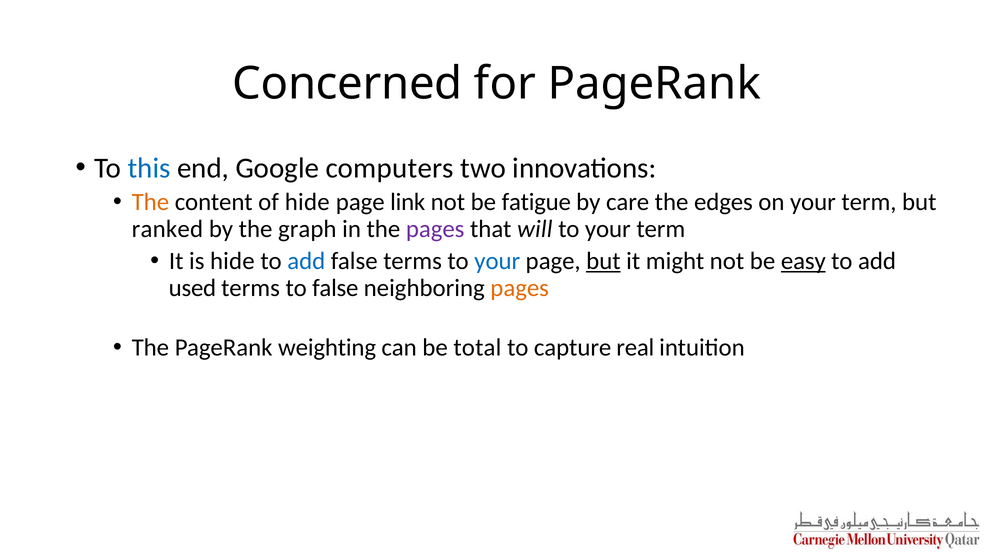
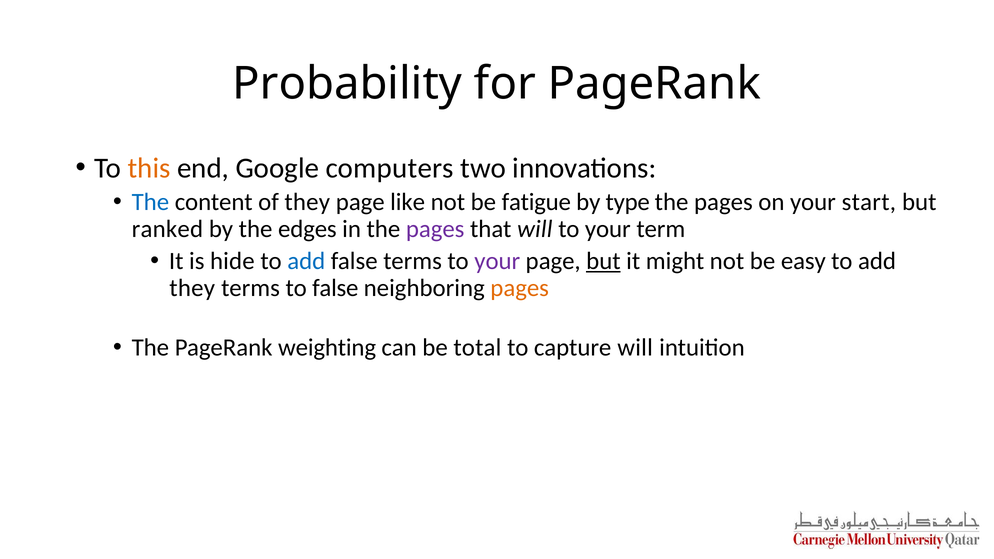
Concerned: Concerned -> Probability
this colour: blue -> orange
The at (150, 202) colour: orange -> blue
of hide: hide -> they
link: link -> like
care: care -> type
edges at (723, 202): edges -> pages
on your term: term -> start
graph: graph -> edges
your at (497, 261) colour: blue -> purple
easy underline: present -> none
used at (192, 288): used -> they
capture real: real -> will
